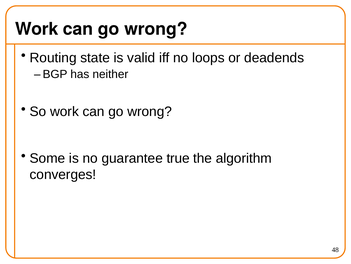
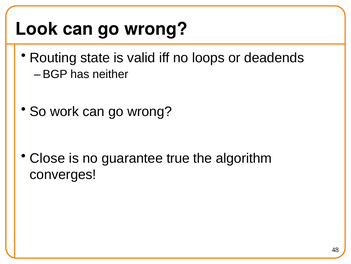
Work at (37, 29): Work -> Look
Some: Some -> Close
